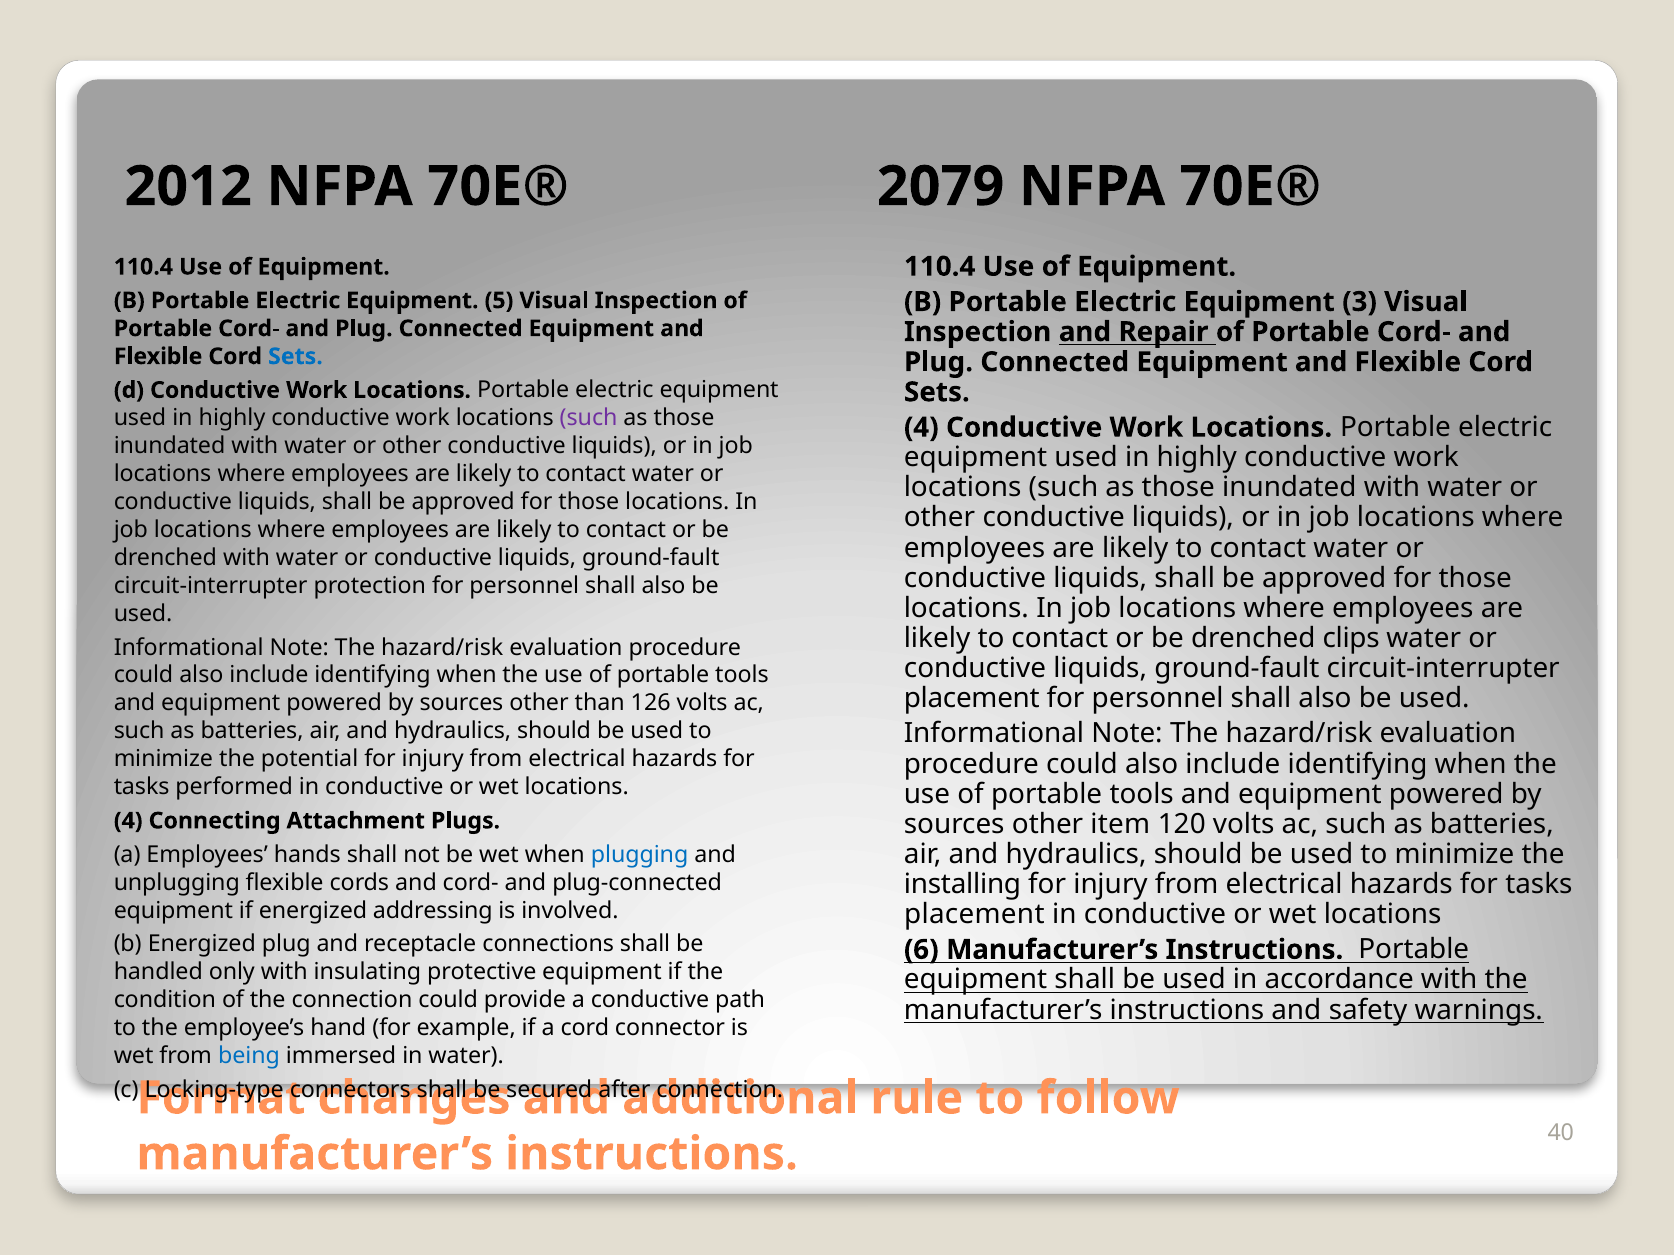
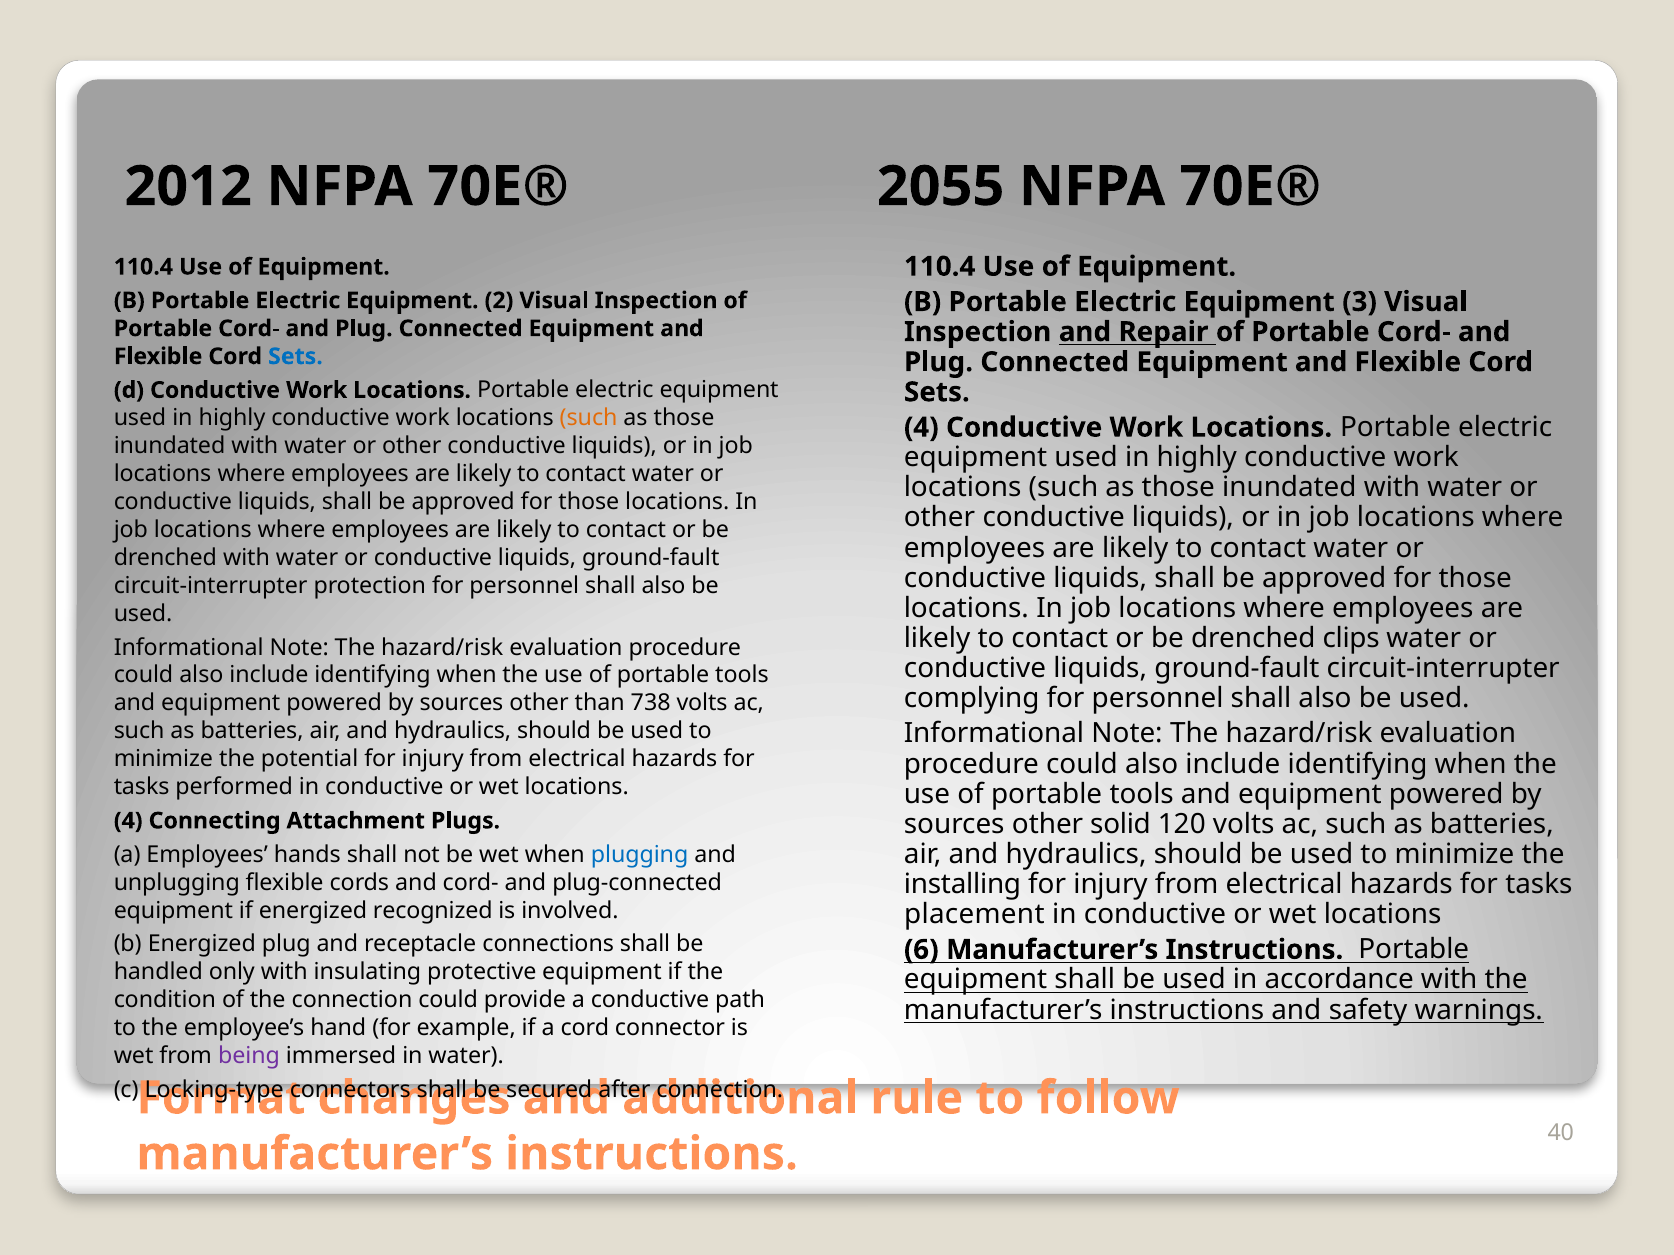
2079: 2079 -> 2055
5: 5 -> 2
such at (589, 418) colour: purple -> orange
placement at (972, 699): placement -> complying
126: 126 -> 738
item: item -> solid
addressing: addressing -> recognized
being colour: blue -> purple
